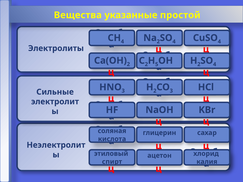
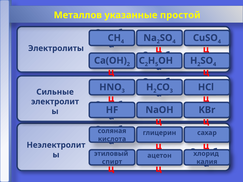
Вещества: Вещества -> Металлов
